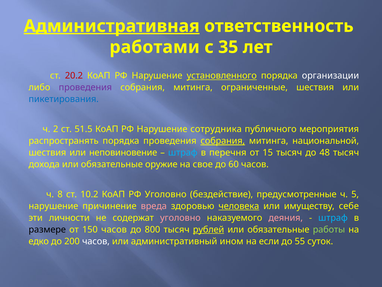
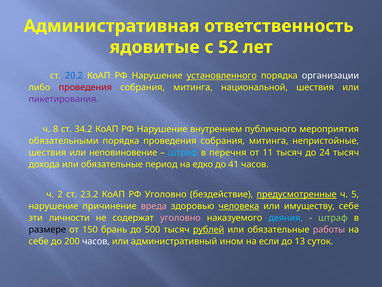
Административная underline: present -> none
работами: работами -> ядовитые
35: 35 -> 52
20.2 colour: red -> blue
проведения at (85, 87) colour: purple -> red
ограниченные: ограниченные -> национальной
пикетирования colour: blue -> purple
2: 2 -> 8
51.5: 51.5 -> 34.2
сотрудника: сотрудника -> внутреннем
распространять: распространять -> обязательными
собрания at (223, 141) underline: present -> none
национальной: национальной -> непристойные
15: 15 -> 11
48: 48 -> 24
оружие: оружие -> период
свое: свое -> едко
60: 60 -> 41
8: 8 -> 2
10.2: 10.2 -> 23.2
предусмотренные underline: none -> present
деяния colour: pink -> light blue
штраф at (333, 217) colour: light blue -> light green
150 часов: часов -> брань
800: 800 -> 500
работы colour: light green -> pink
едко at (39, 241): едко -> себе
55: 55 -> 13
